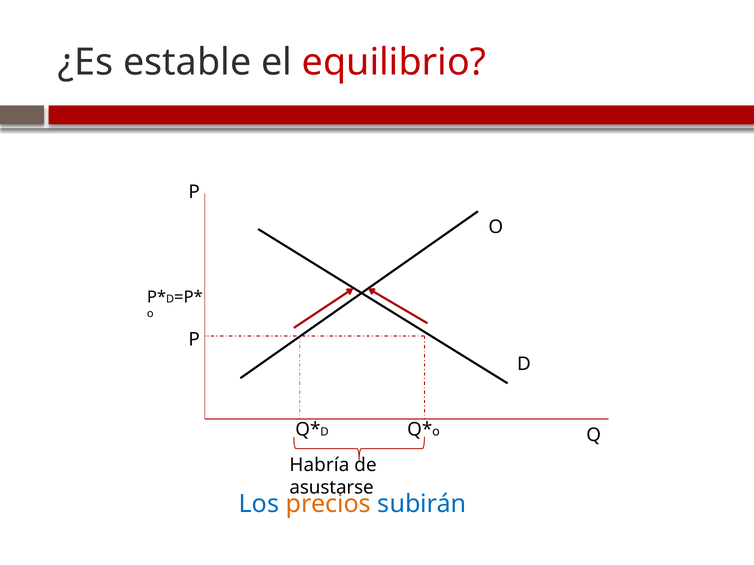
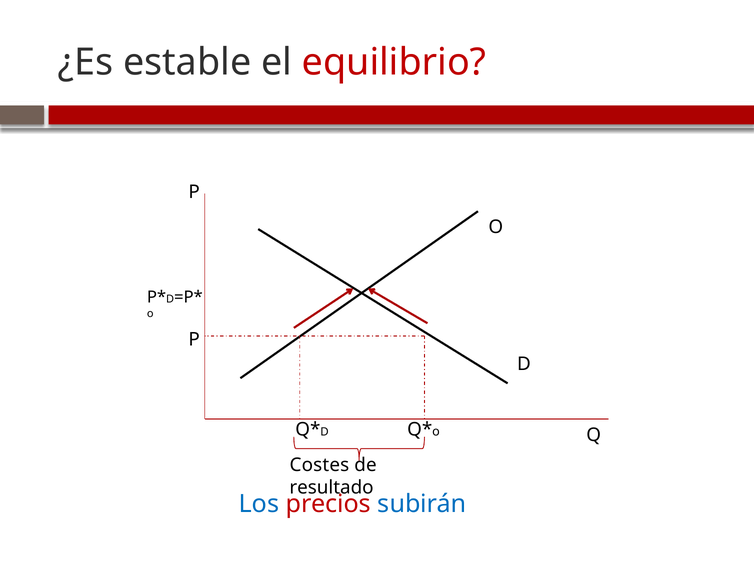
Habría: Habría -> Costes
asustarse: asustarse -> resultado
precios colour: orange -> red
